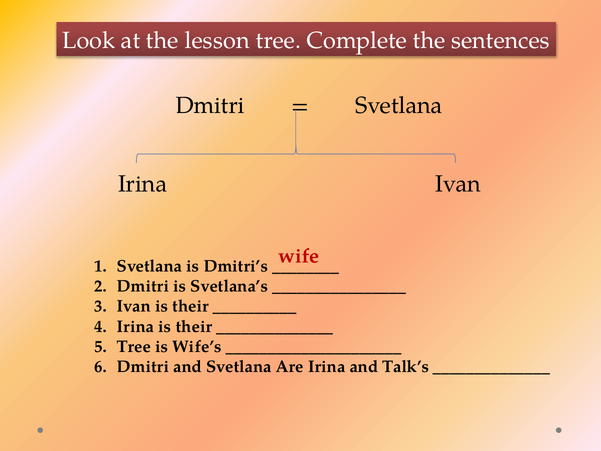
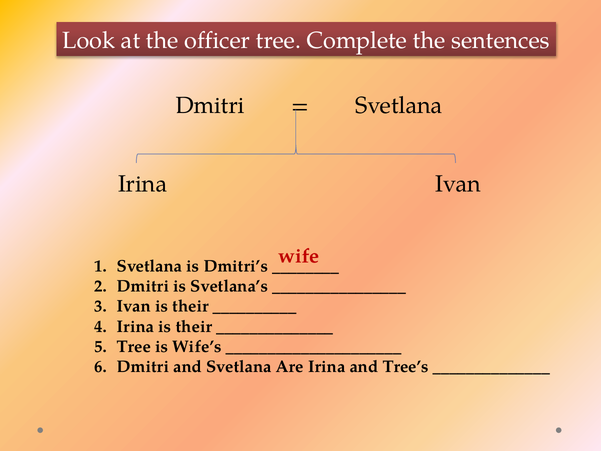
lesson: lesson -> officer
Talk’s: Talk’s -> Tree’s
